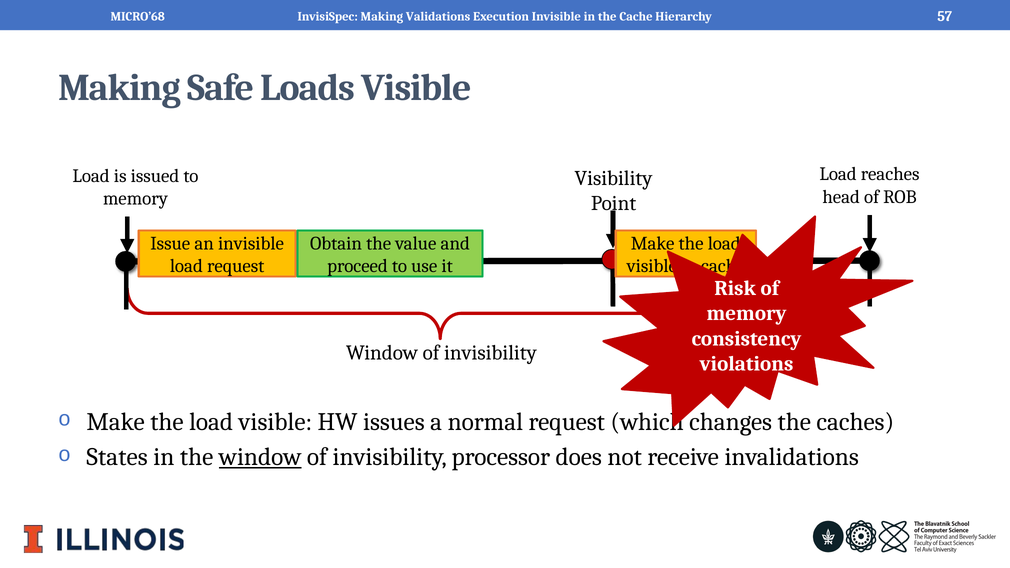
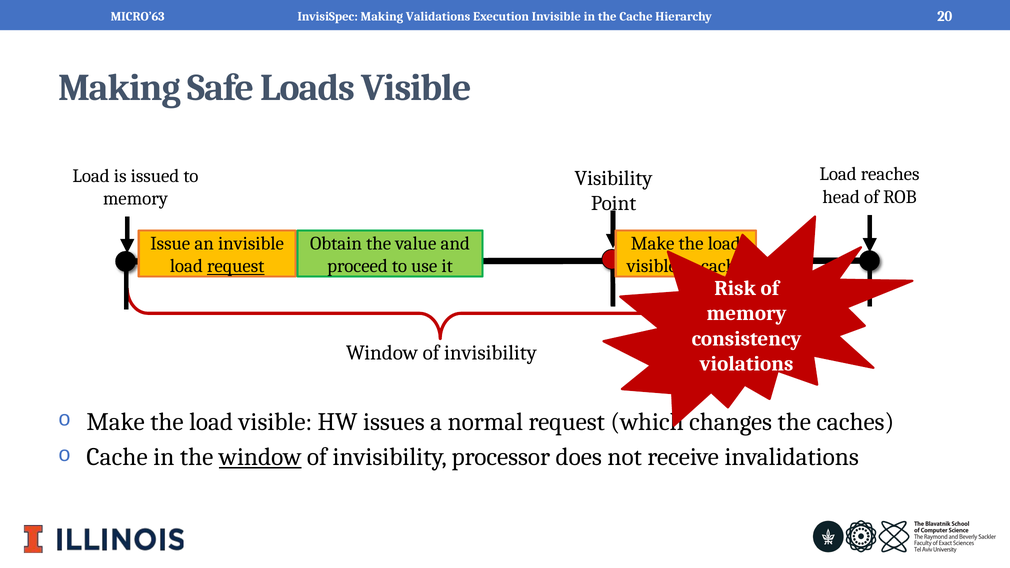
MICRO’68: MICRO’68 -> MICRO’63
57: 57 -> 20
request at (236, 266) underline: none -> present
States at (117, 457): States -> Cache
